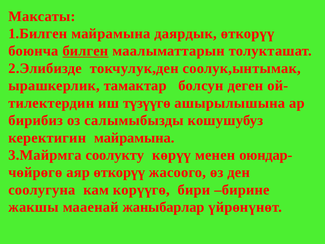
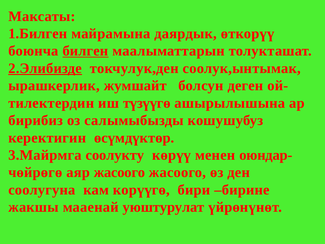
2.Элибизде underline: none -> present
тамактар: тамактар -> жумшайт
керектигин майрамына: майрамына -> өсүмдүктөр
аяр өткорүү: өткорүү -> жасоого
жаныбарлар: жаныбарлар -> уюштурулат
